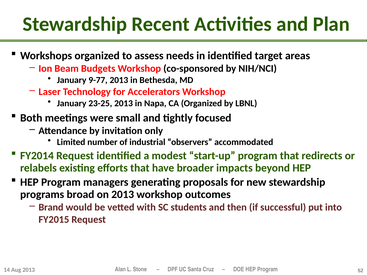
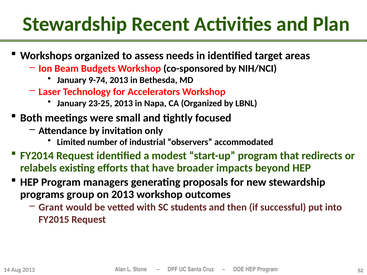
9-77: 9-77 -> 9-74
broad: broad -> group
Brand: Brand -> Grant
